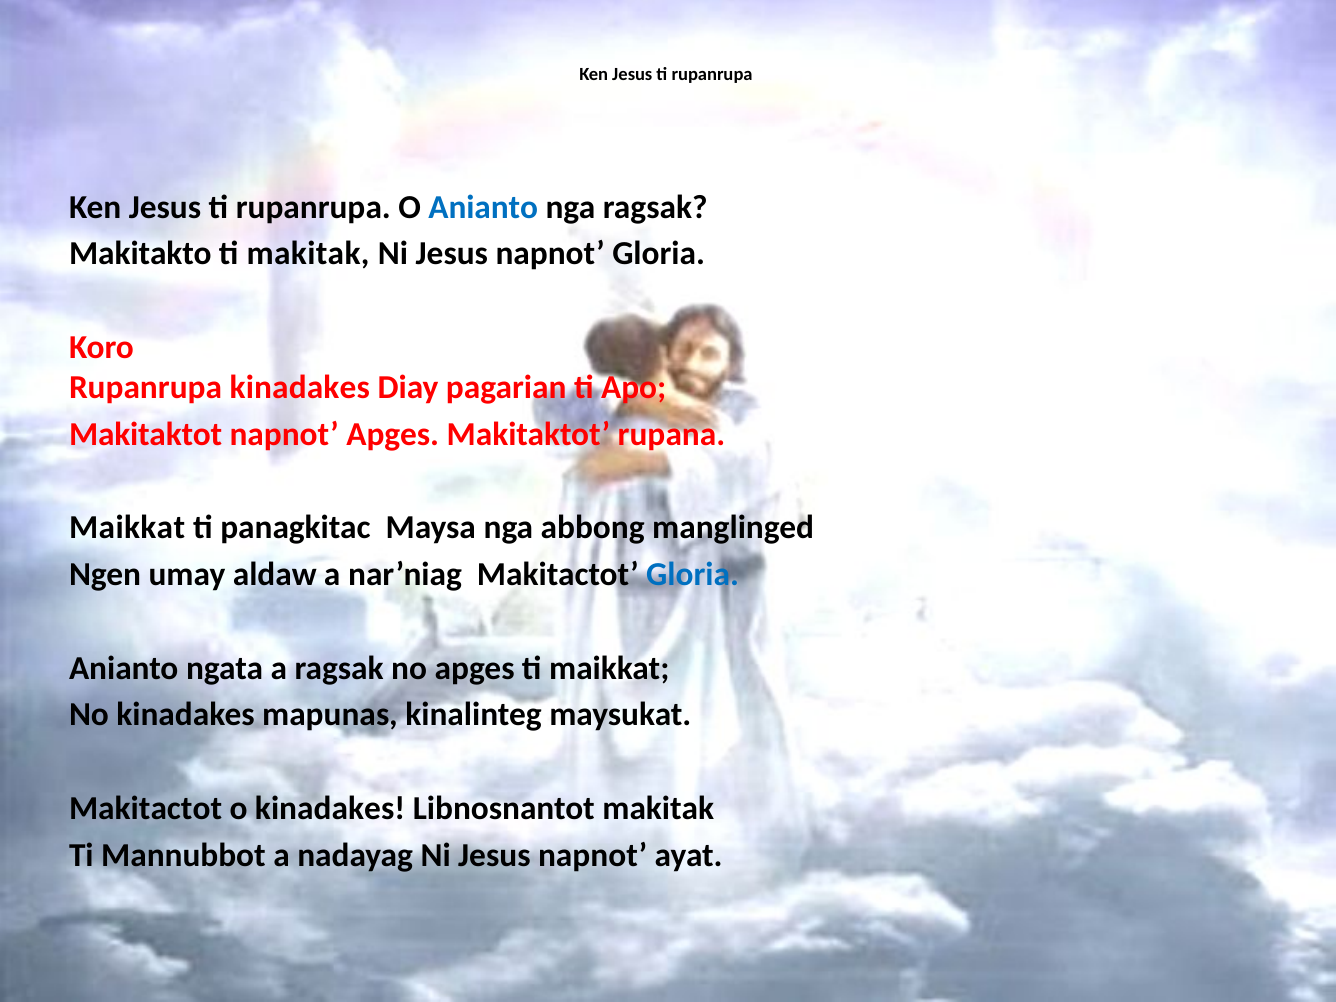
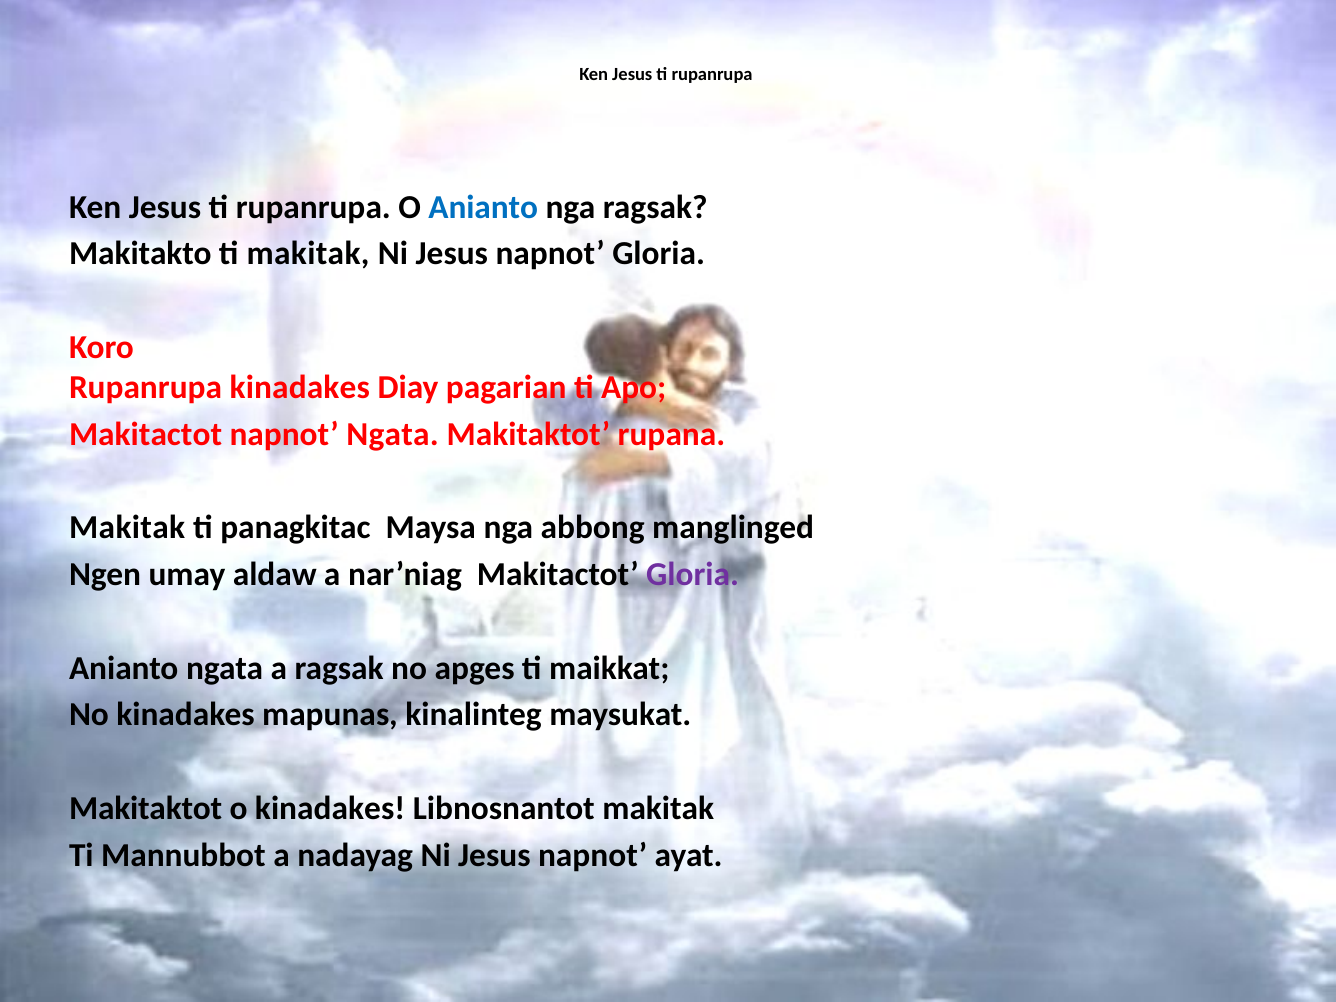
Makitaktot at (146, 434): Makitaktot -> Makitactot
napnot Apges: Apges -> Ngata
Maikkat at (127, 528): Maikkat -> Makitak
Gloria at (693, 575) colour: blue -> purple
Makitactot at (146, 808): Makitactot -> Makitaktot
